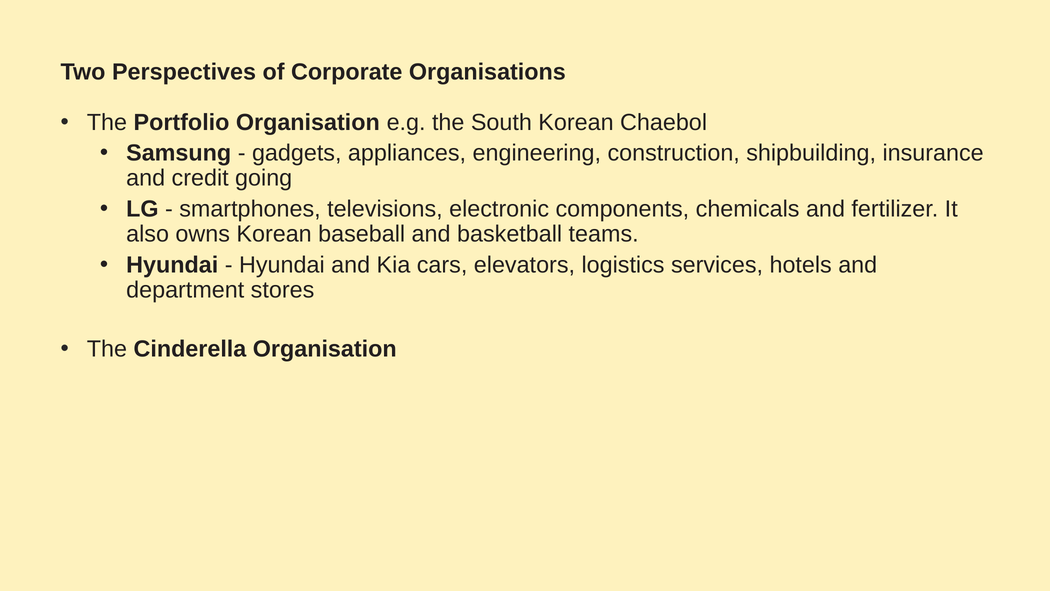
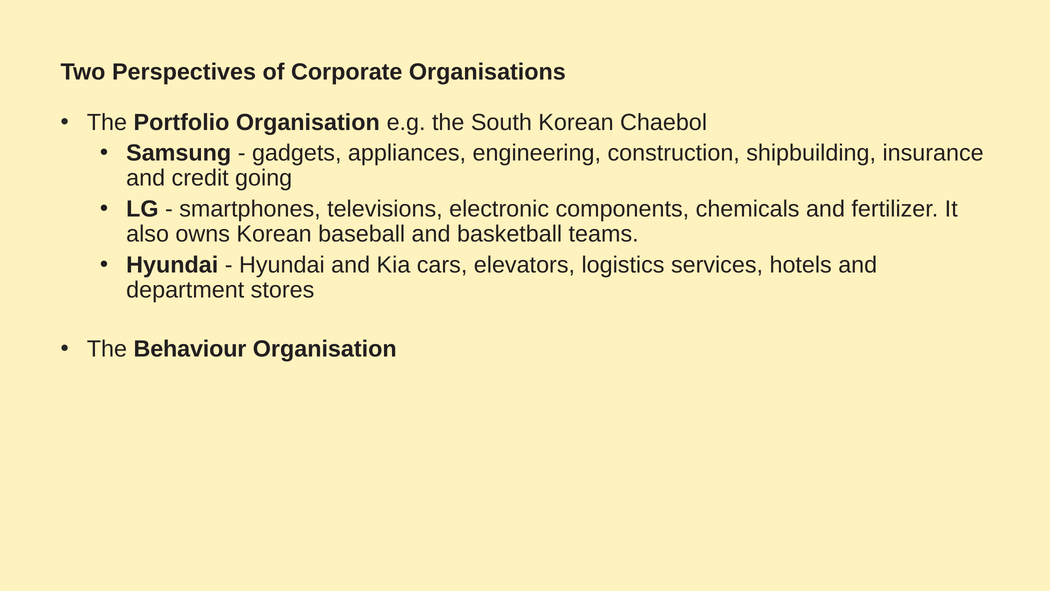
Cinderella: Cinderella -> Behaviour
